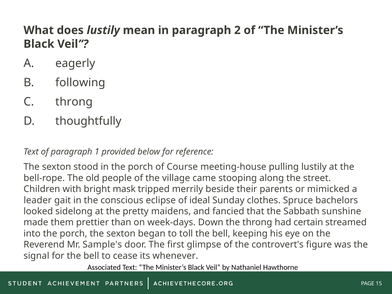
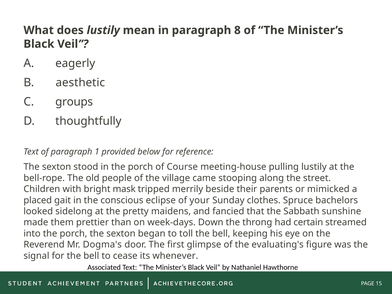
2: 2 -> 8
following: following -> aesthetic
throng at (74, 102): throng -> groups
leader: leader -> placed
ideal: ideal -> your
Sample's: Sample's -> Dogma's
controvert's: controvert's -> evaluating's
